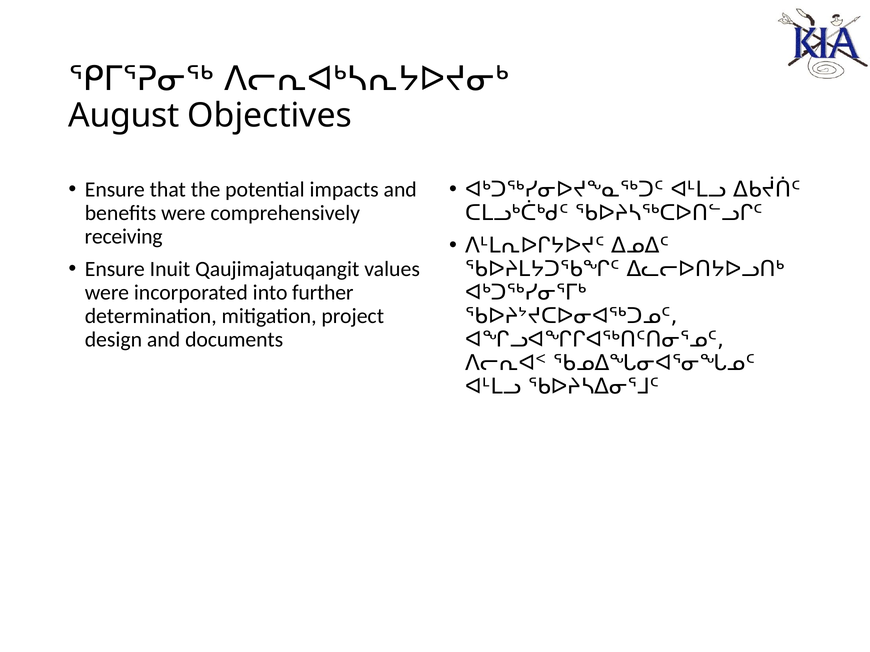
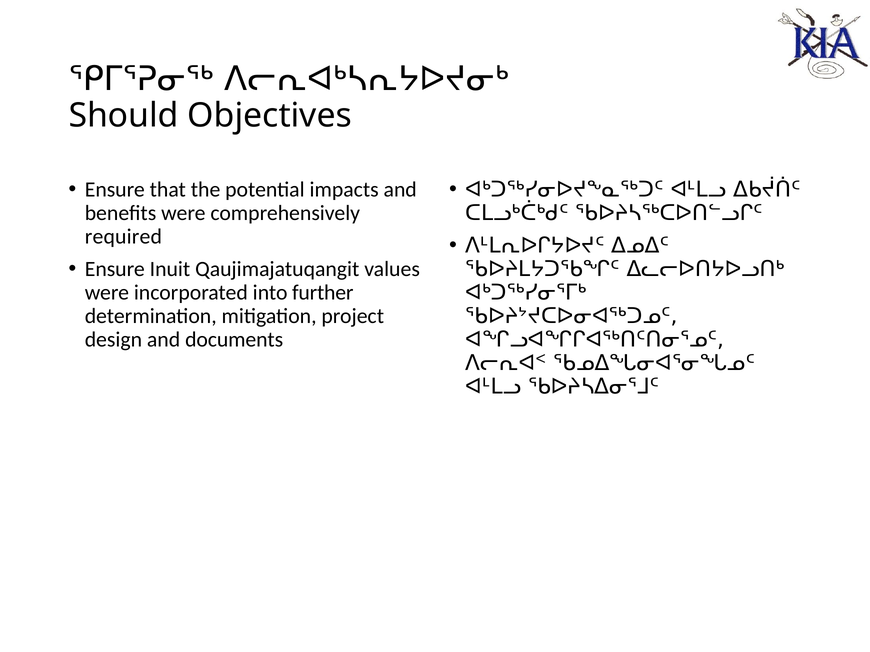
August: August -> Should
receiving: receiving -> required
